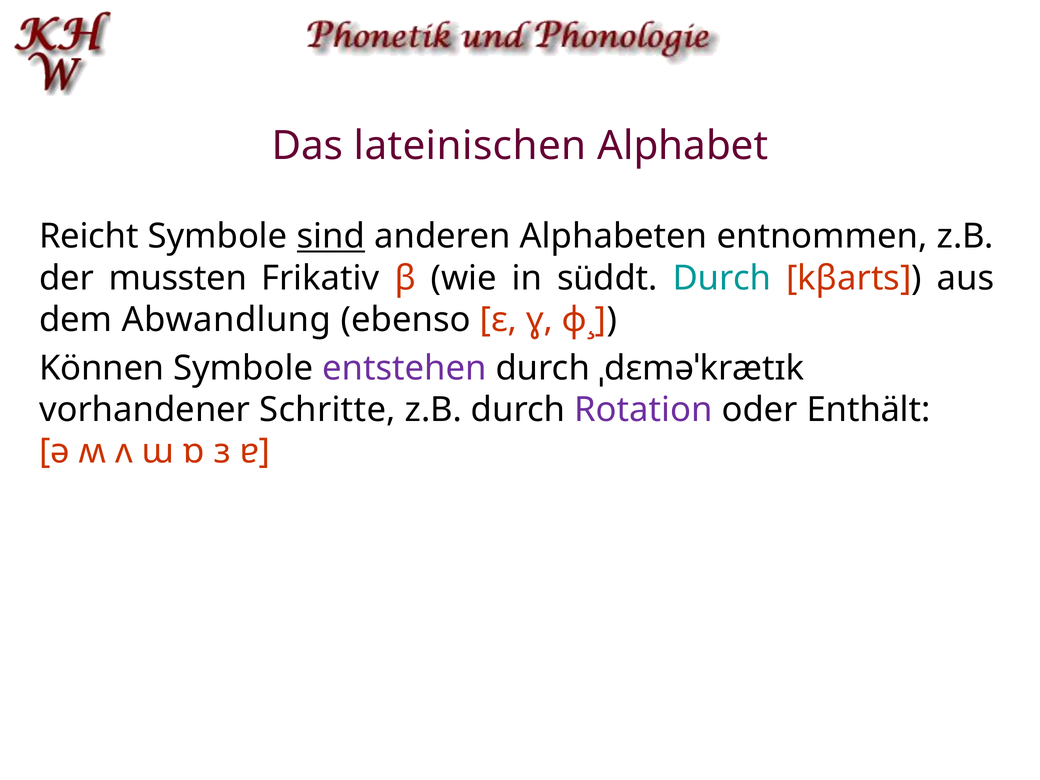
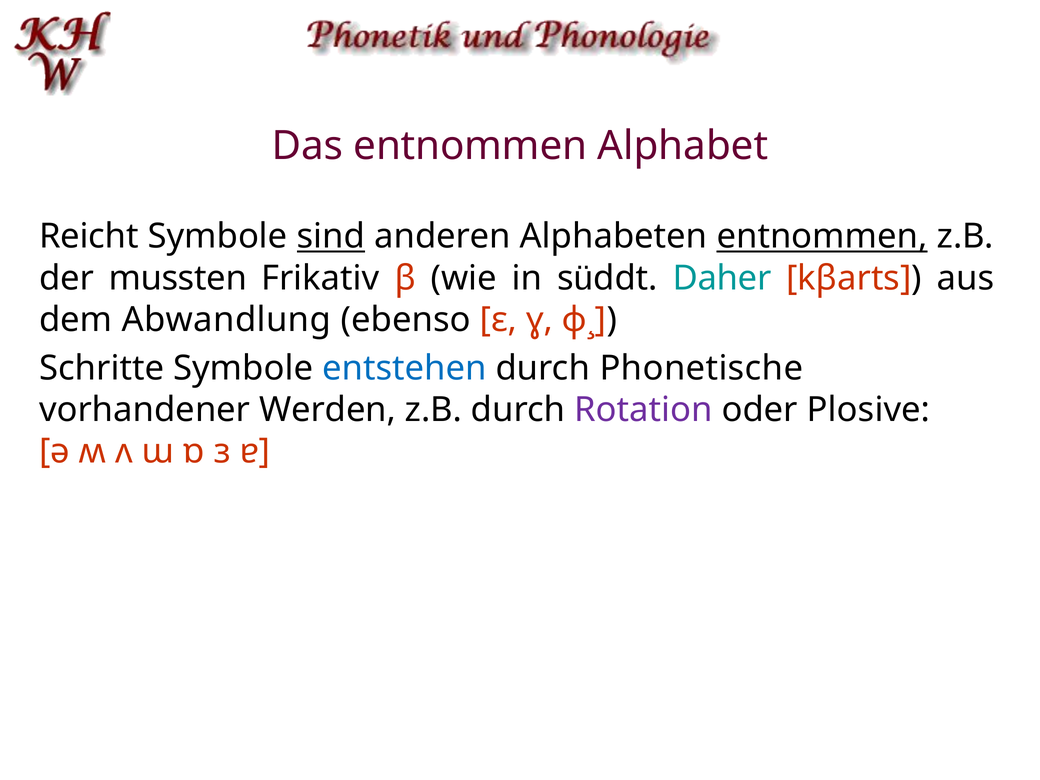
Das lateinischen: lateinischen -> entnommen
entnommen at (822, 236) underline: none -> present
Durch at (722, 278): Durch -> Daher
Können: Können -> Schritte
entstehen colour: purple -> blue
ˌdɛməˈkrætɪk: ˌdɛməˈkrætɪk -> Phonetische
Schritte: Schritte -> Werden
Enthält: Enthält -> Plosive
